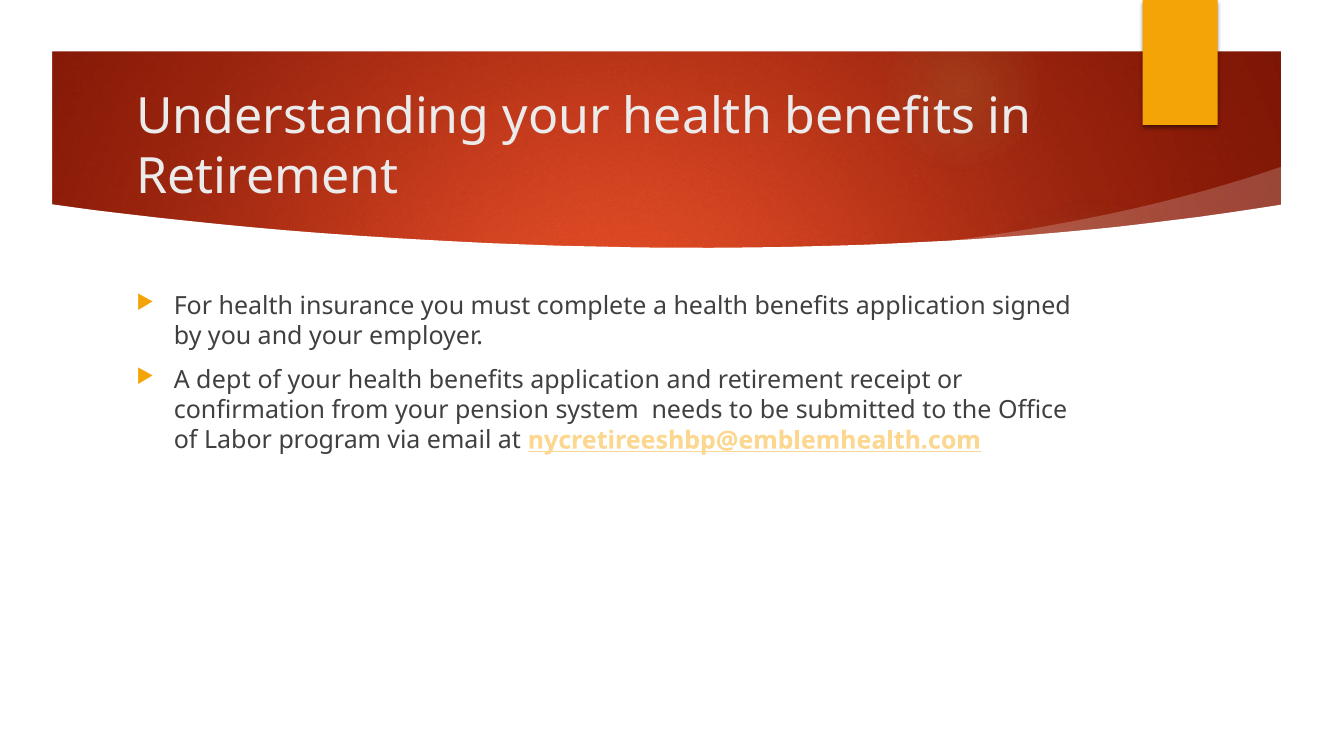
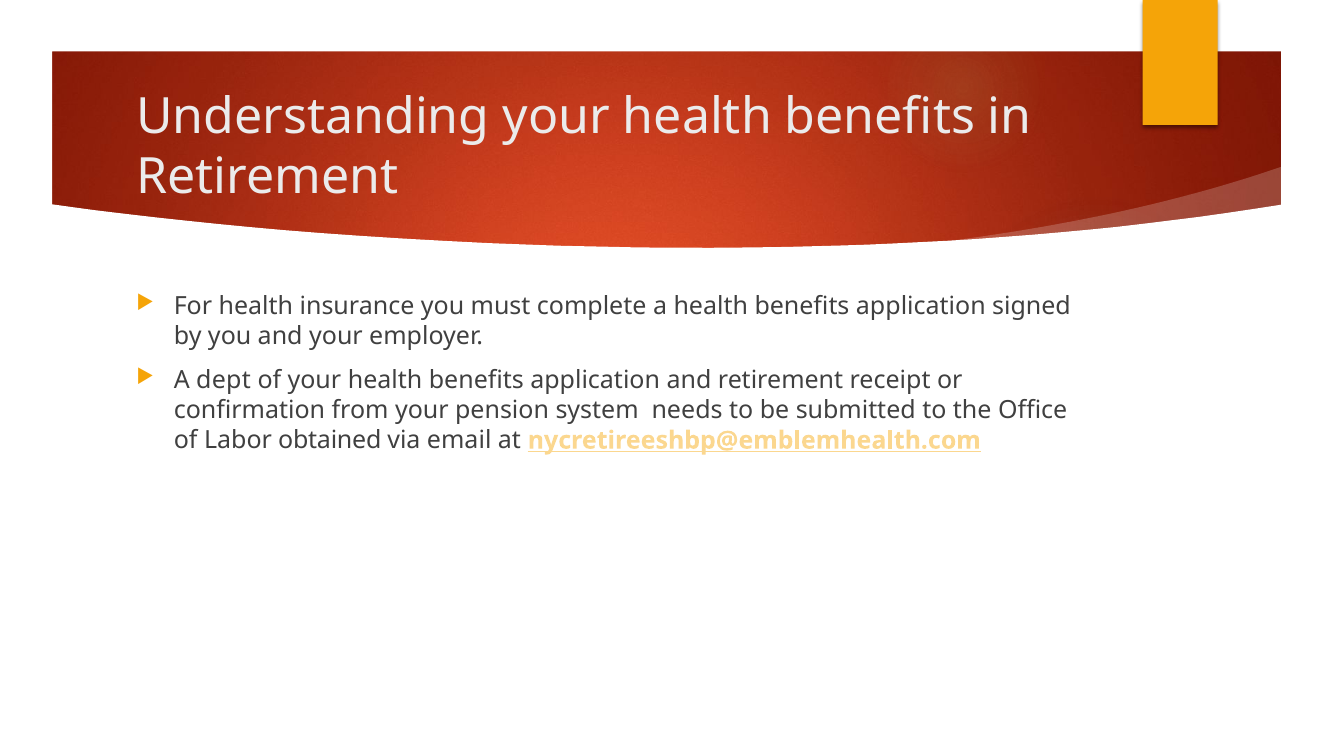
program: program -> obtained
